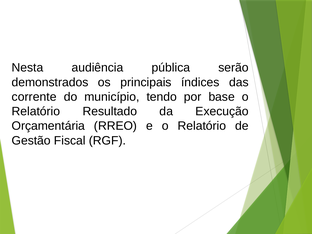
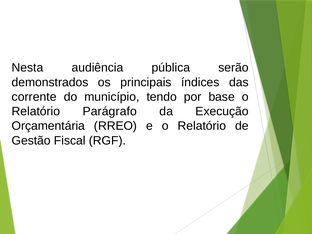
Resultado: Resultado -> Parágrafo
